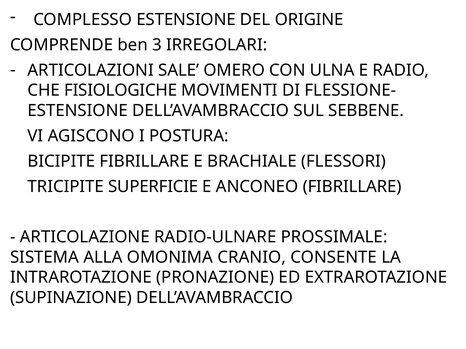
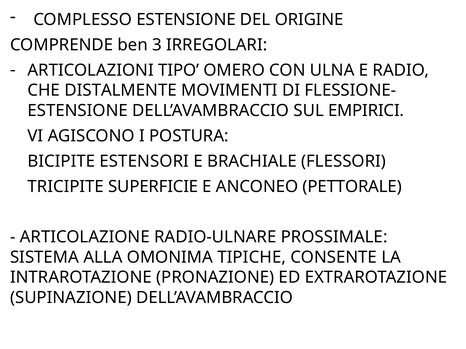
SALE: SALE -> TIPO
FISIOLOGICHE: FISIOLOGICHE -> DISTALMENTE
SEBBENE: SEBBENE -> EMPIRICI
BICIPITE FIBRILLARE: FIBRILLARE -> ESTENSORI
ANCONEO FIBRILLARE: FIBRILLARE -> PETTORALE
CRANIO: CRANIO -> TIPICHE
